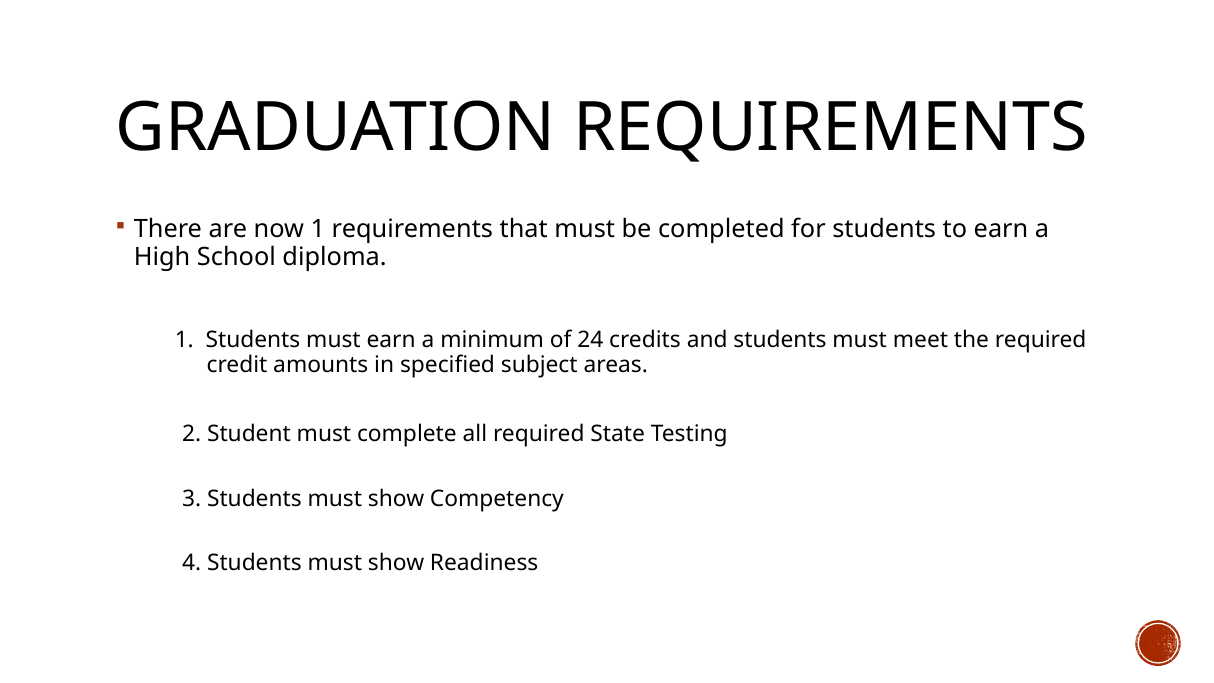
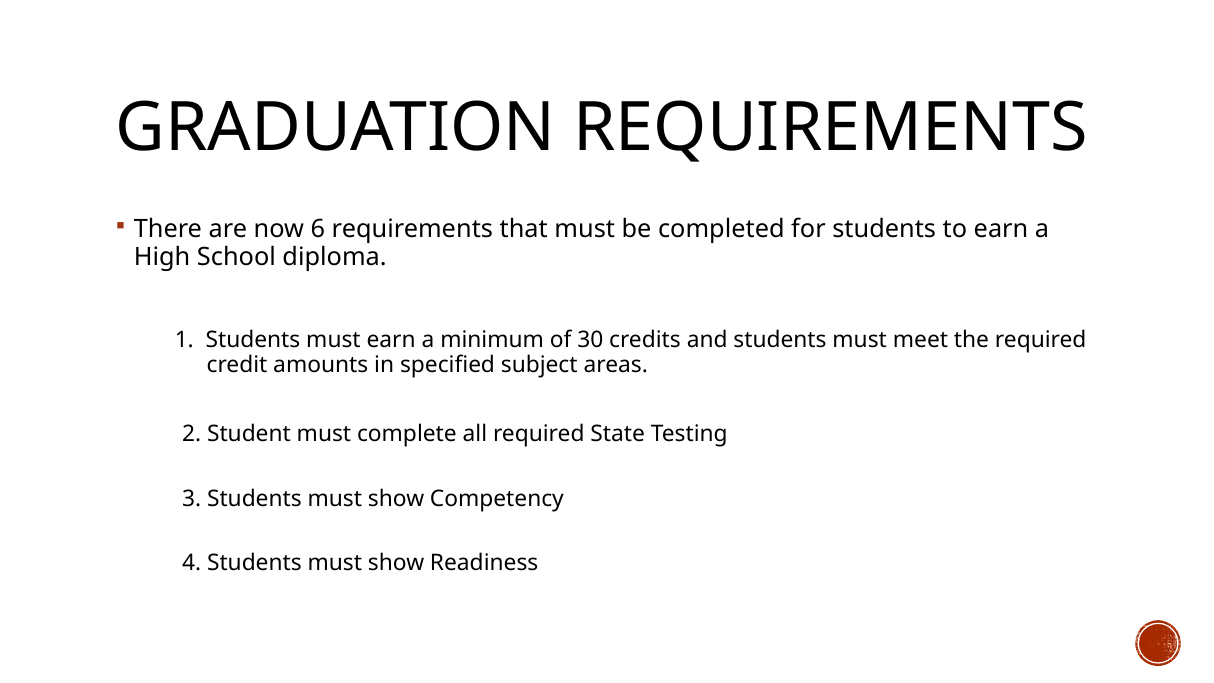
now 1: 1 -> 6
24: 24 -> 30
